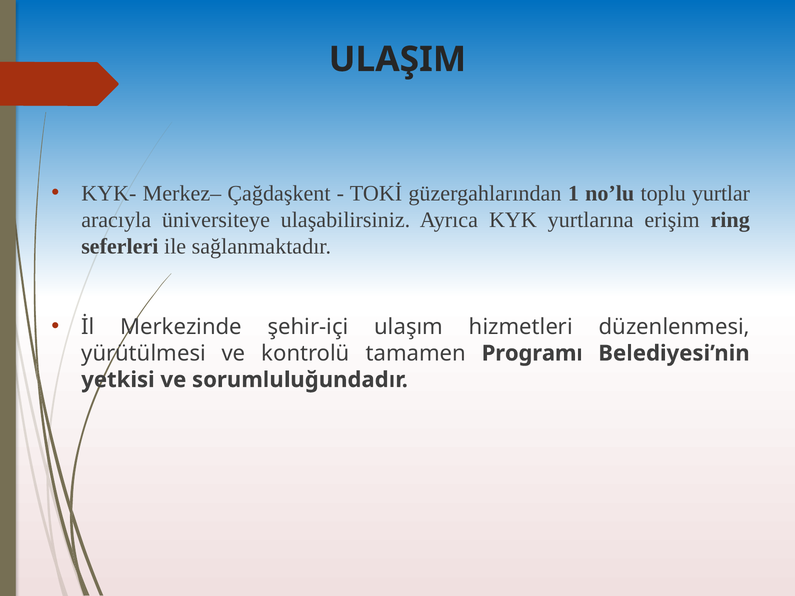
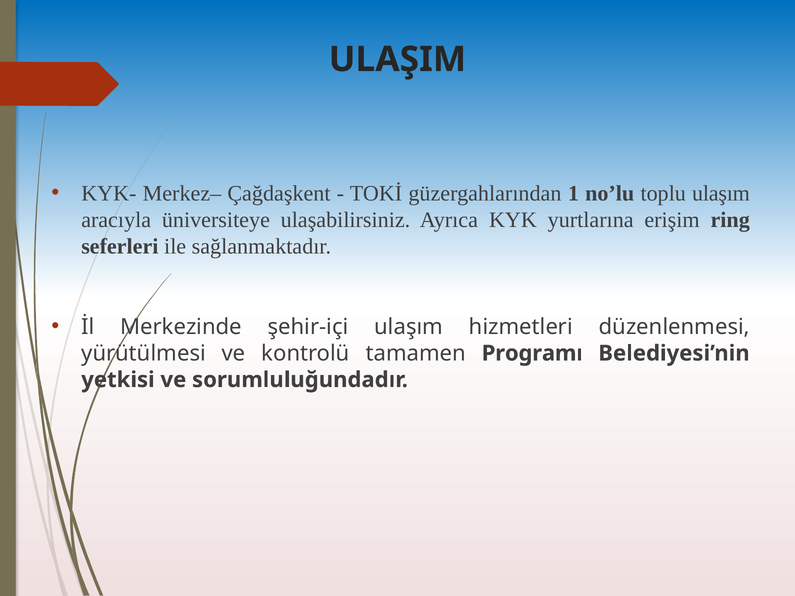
toplu yurtlar: yurtlar -> ulaşım
